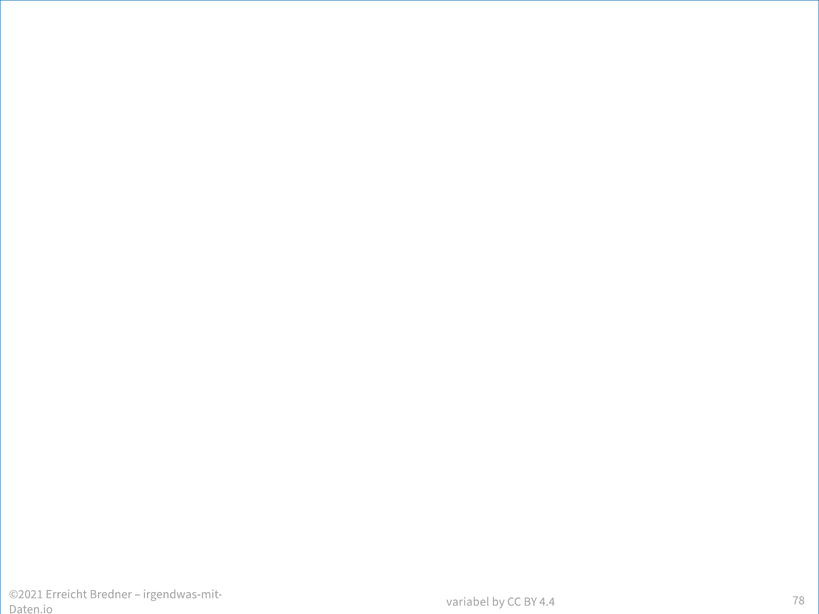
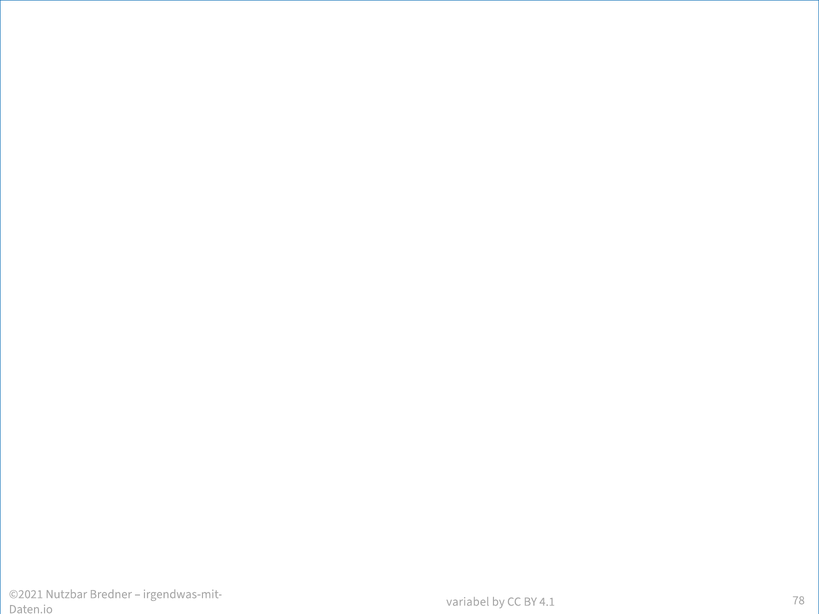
Erreicht: Erreicht -> Nutzbar
4.4: 4.4 -> 4.1
